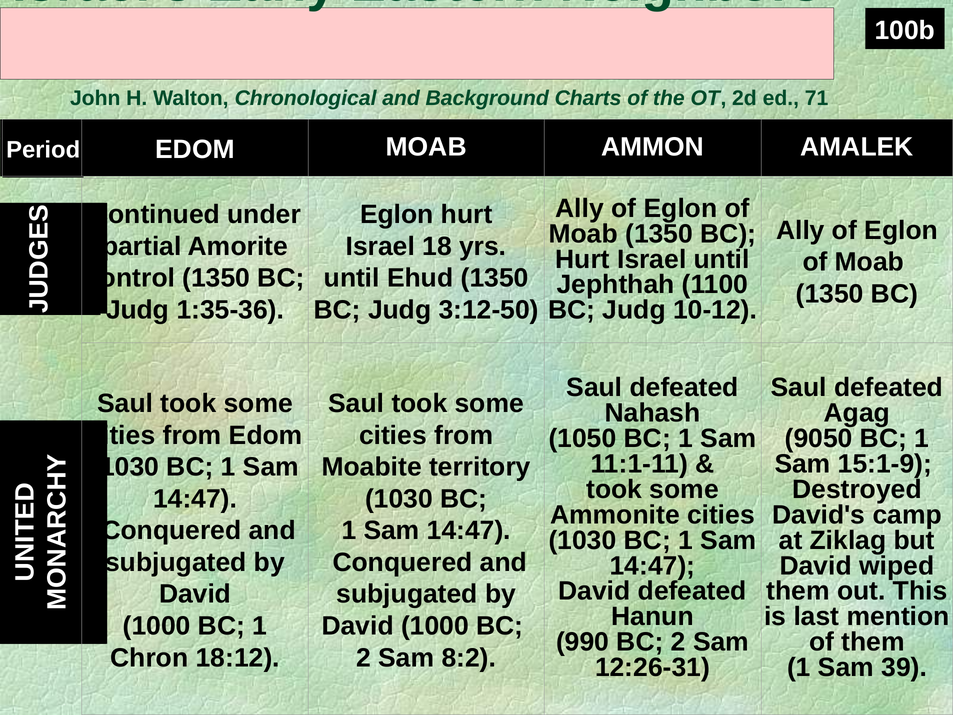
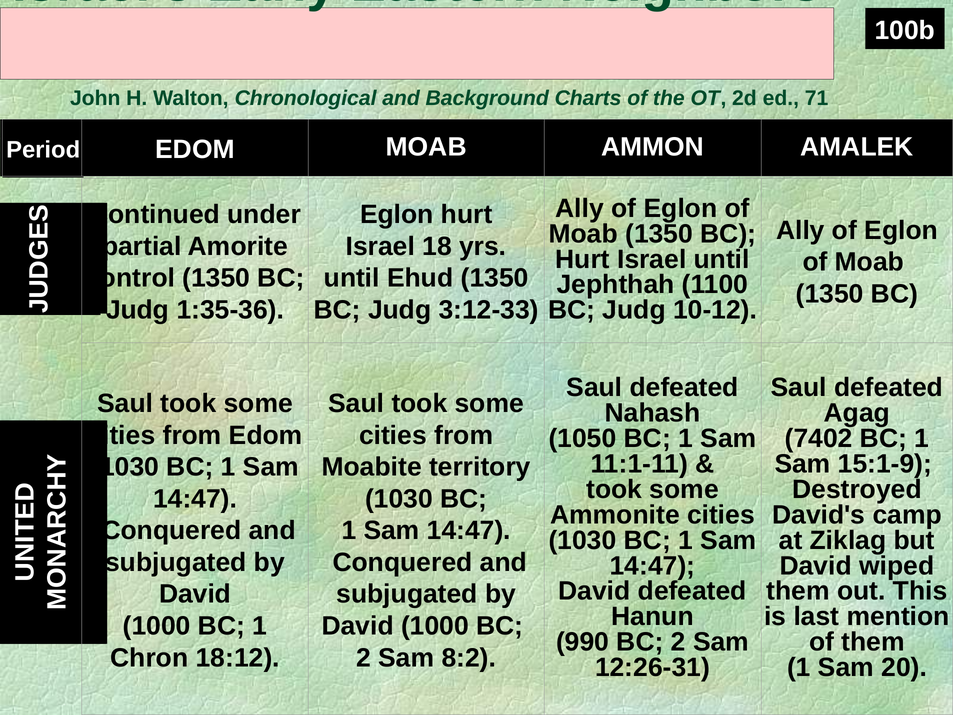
3:12-50: 3:12-50 -> 3:12-33
9050: 9050 -> 7402
39: 39 -> 20
